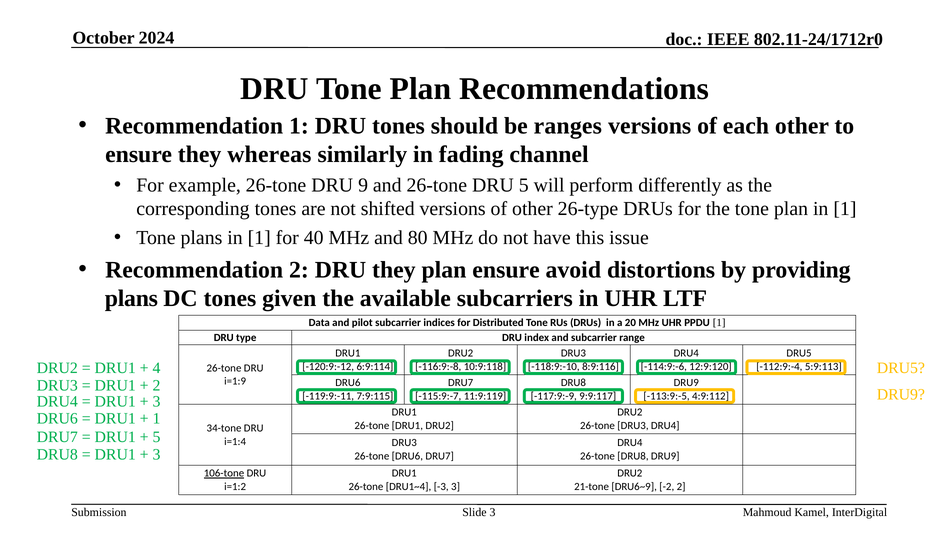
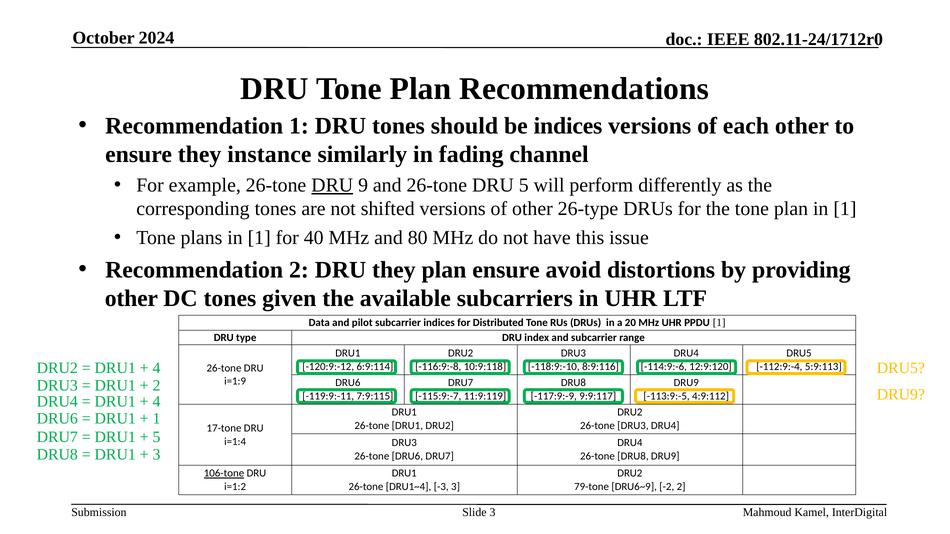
be ranges: ranges -> indices
whereas: whereas -> instance
DRU at (332, 185) underline: none -> present
plans at (131, 299): plans -> other
3 at (157, 402): 3 -> 4
34-tone: 34-tone -> 17-tone
21-tone: 21-tone -> 79-tone
